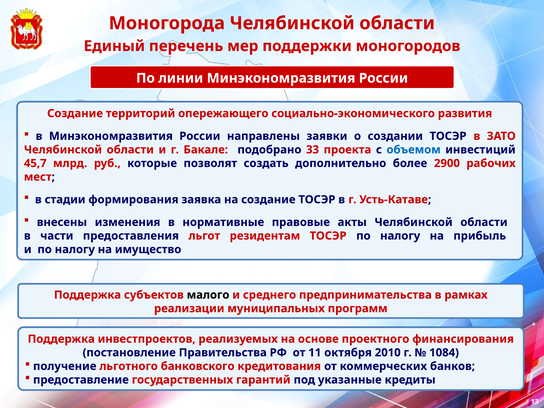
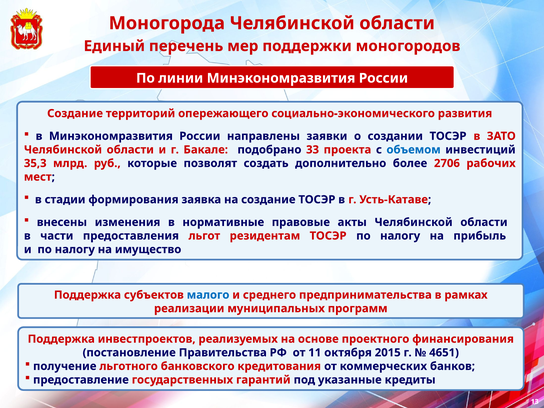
45,7: 45,7 -> 35,3
2900: 2900 -> 2706
малого colour: black -> blue
2010: 2010 -> 2015
1084: 1084 -> 4651
